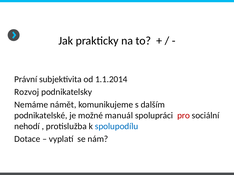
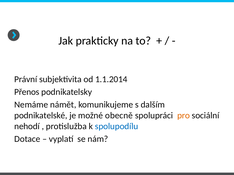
Rozvoj: Rozvoj -> Přenos
manuál: manuál -> obecně
pro colour: red -> orange
